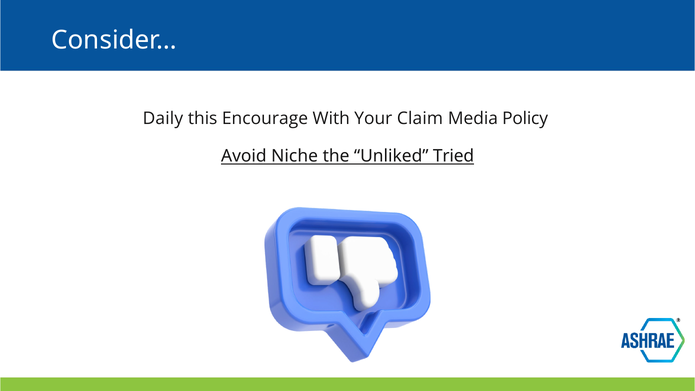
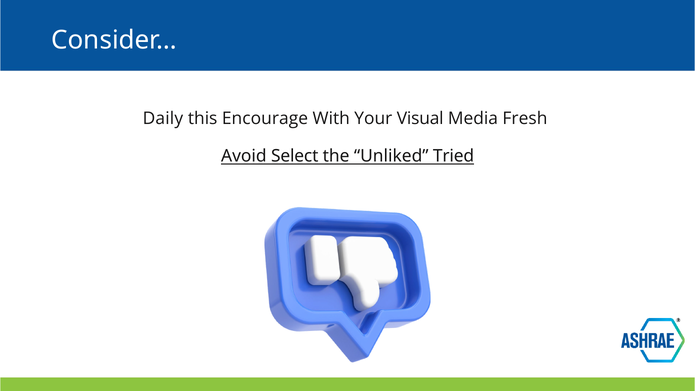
Claim: Claim -> Visual
Policy: Policy -> Fresh
Niche: Niche -> Select
